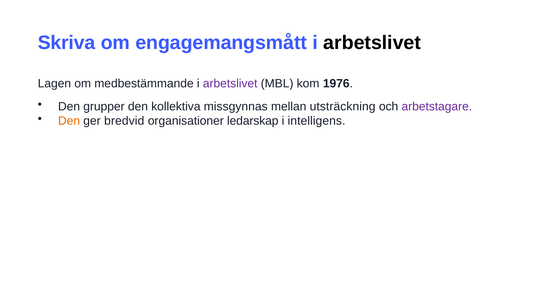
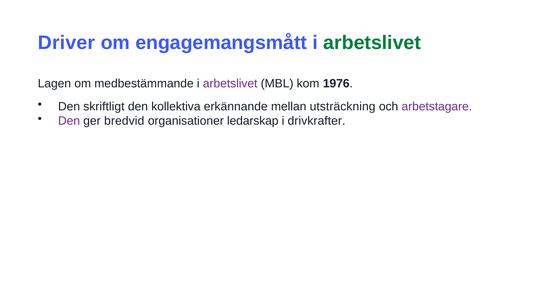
Skriva: Skriva -> Driver
arbetslivet at (372, 43) colour: black -> green
grupper: grupper -> skriftligt
missgynnas: missgynnas -> erkännande
Den at (69, 121) colour: orange -> purple
intelligens: intelligens -> drivkrafter
